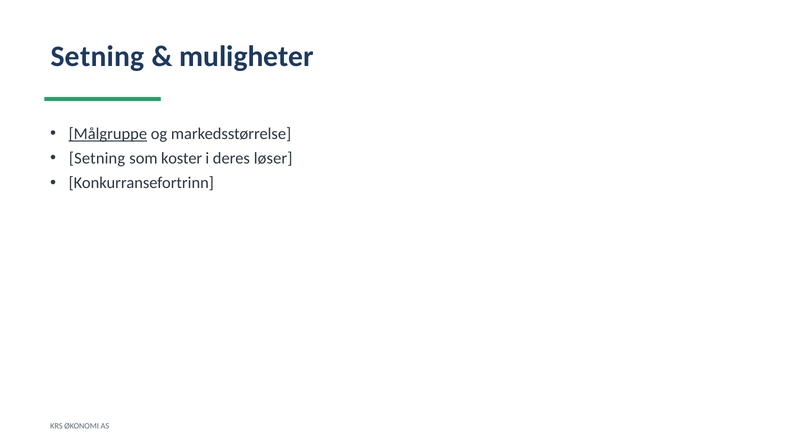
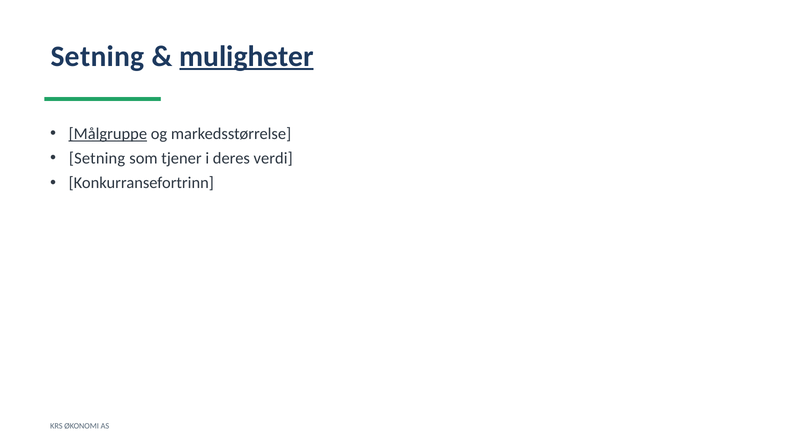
muligheter underline: none -> present
koster: koster -> tjener
løser: løser -> verdi
